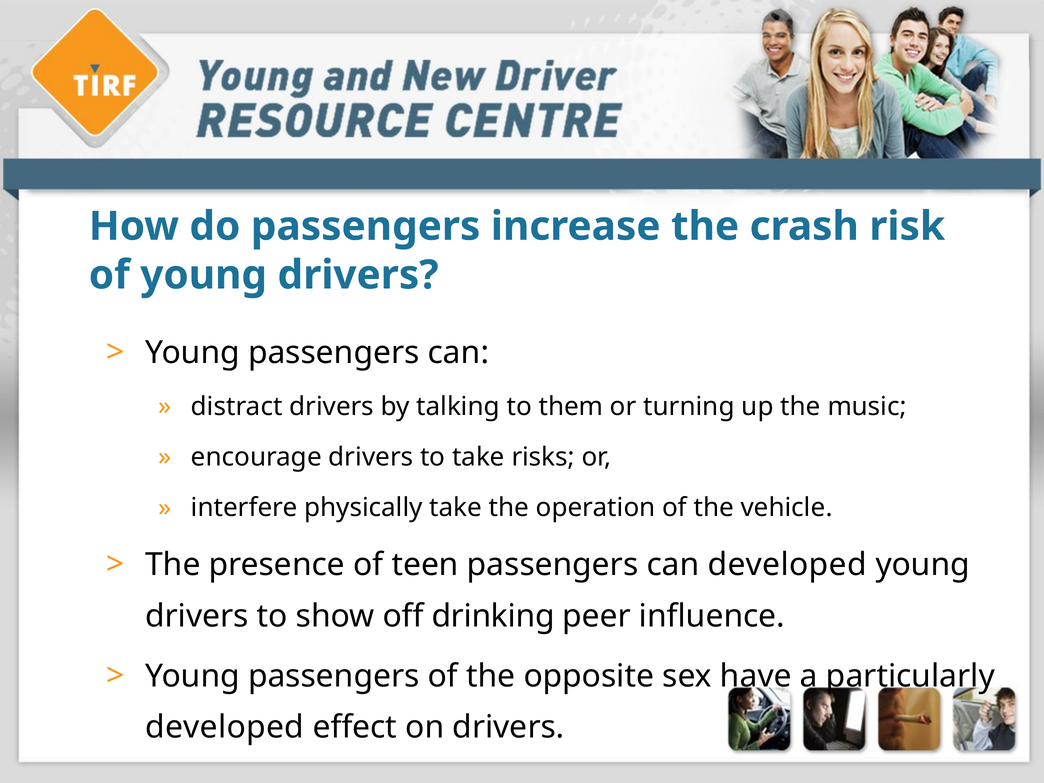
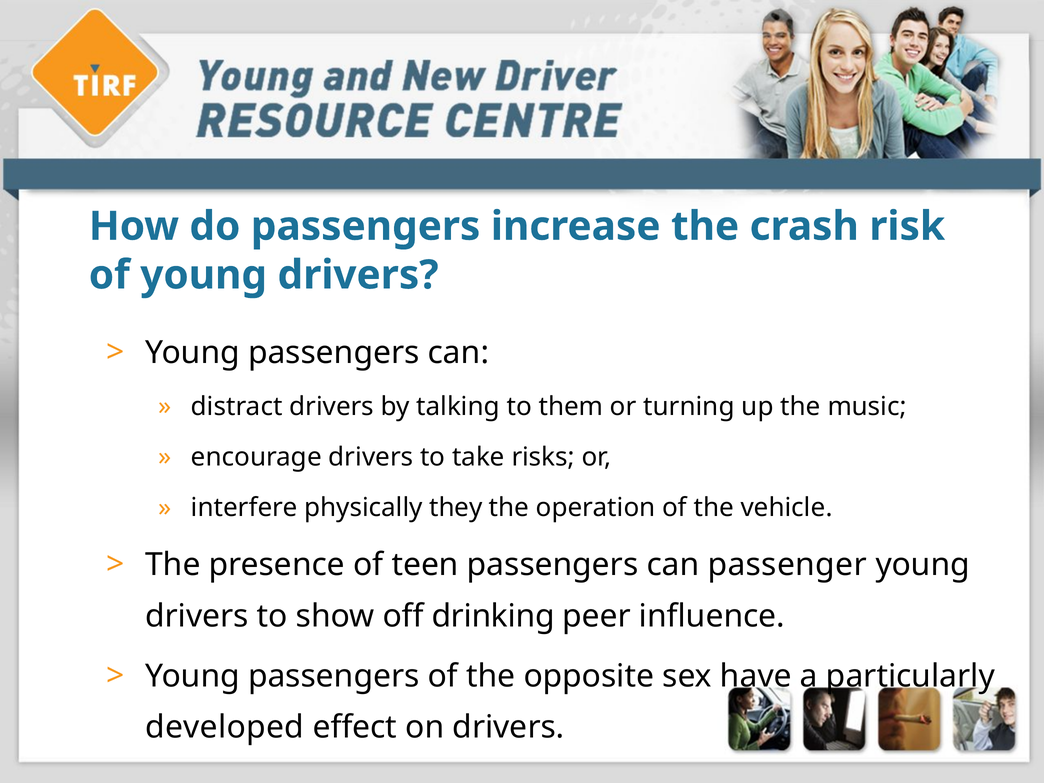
physically take: take -> they
can developed: developed -> passenger
